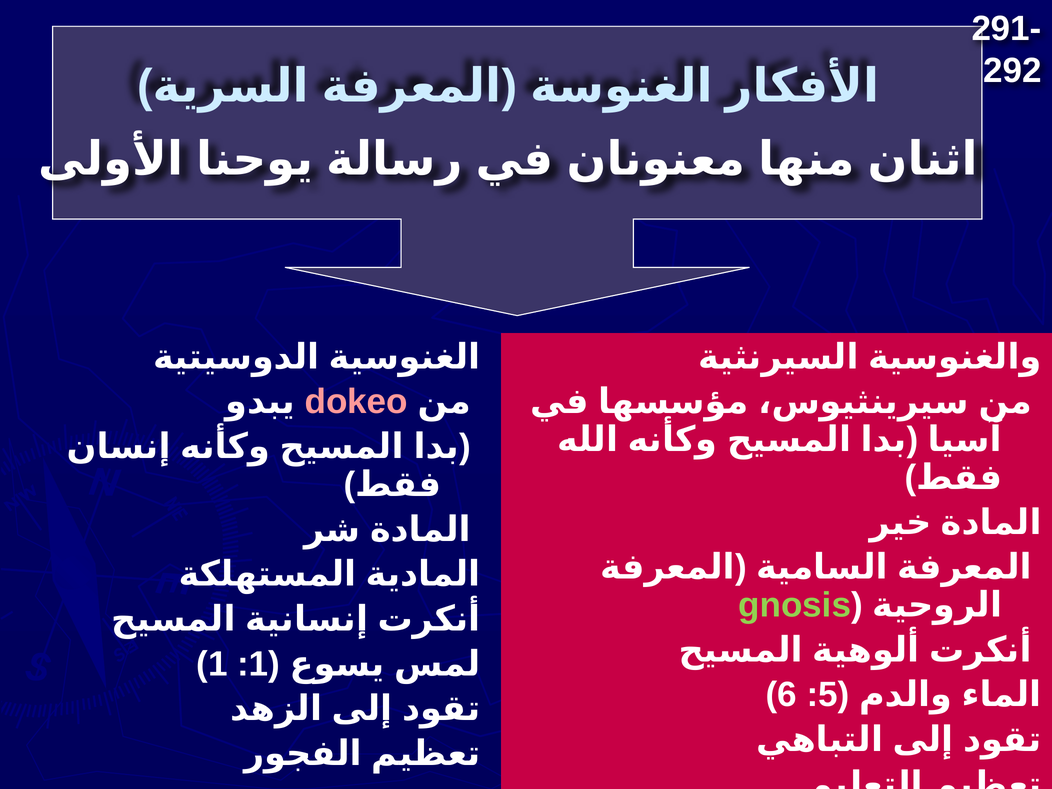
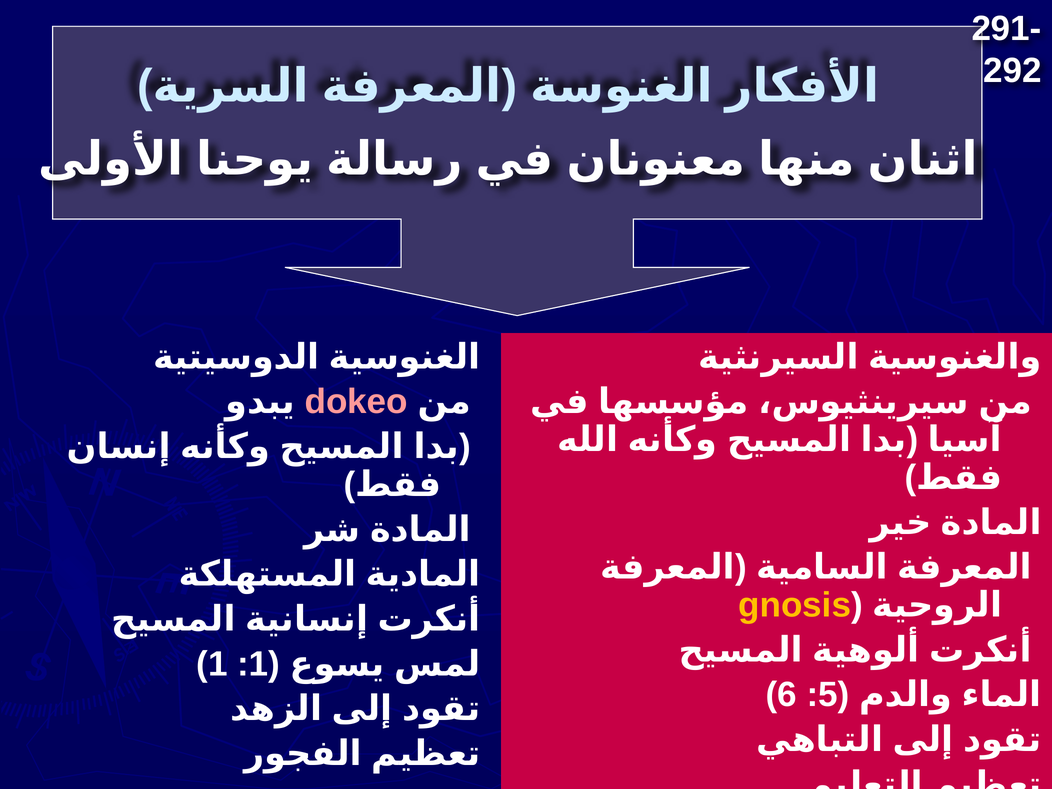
gnosis colour: light green -> yellow
